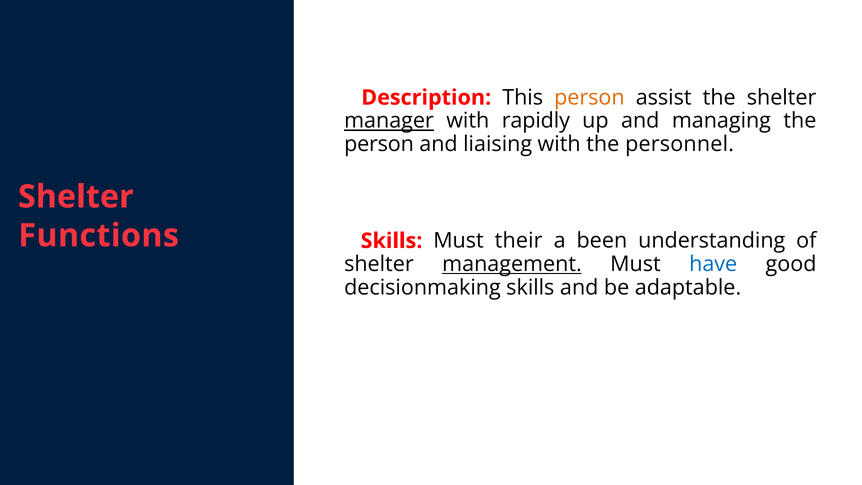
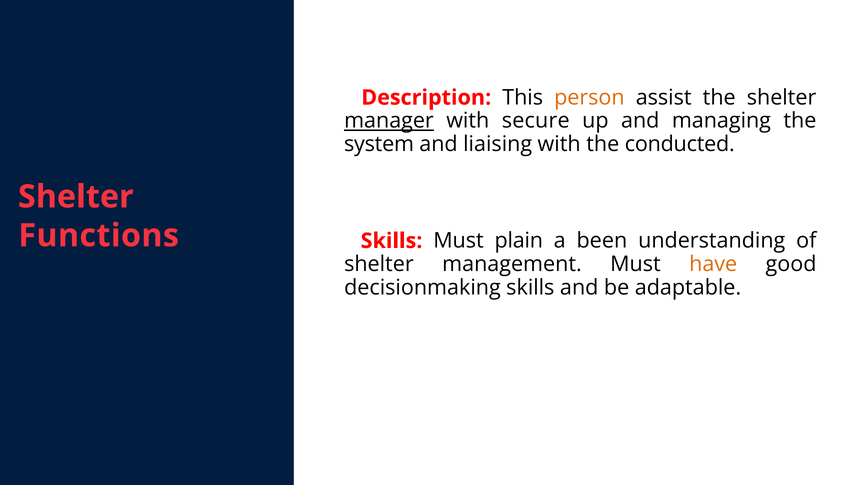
rapidly: rapidly -> secure
person at (379, 144): person -> system
personnel: personnel -> conducted
their: their -> plain
management underline: present -> none
have colour: blue -> orange
